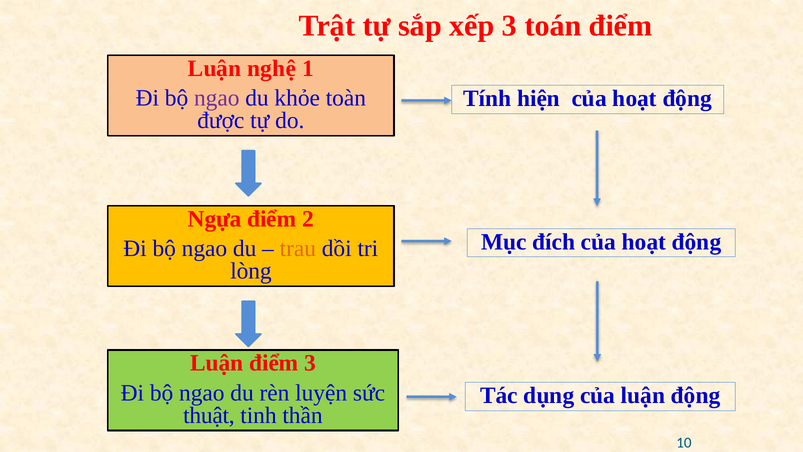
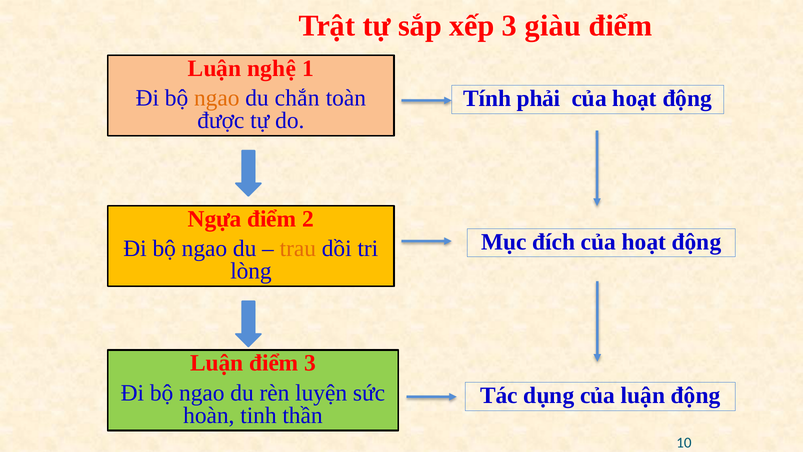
toán: toán -> giàu
ngao at (217, 98) colour: purple -> orange
khỏe: khỏe -> chắn
hiện: hiện -> phải
thuật: thuật -> hoàn
